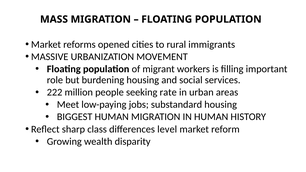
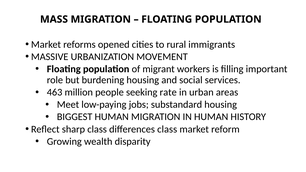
222: 222 -> 463
differences level: level -> class
